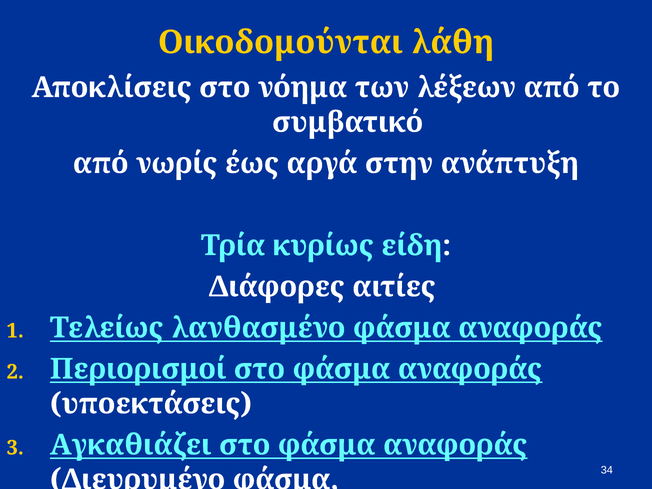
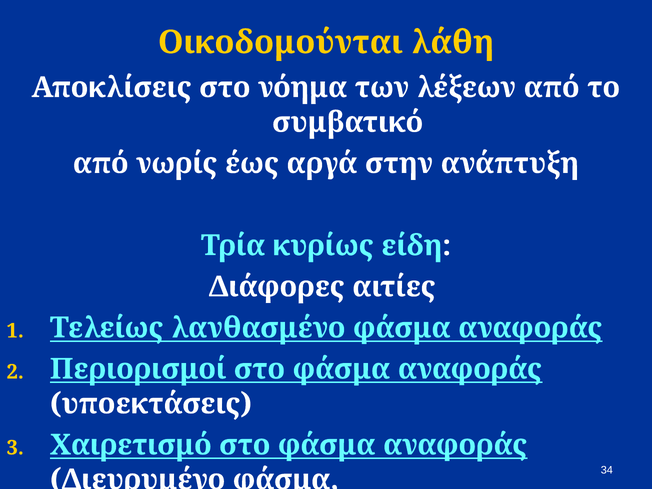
Αγκαθιάζει: Αγκαθιάζει -> Χαιρετισμό
